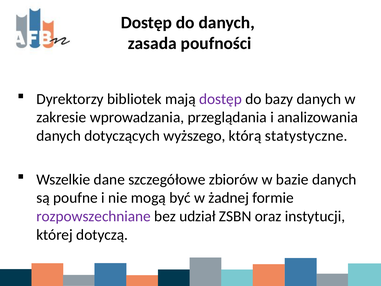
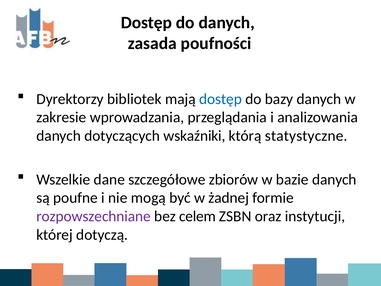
dostęp at (220, 99) colour: purple -> blue
wyższego: wyższego -> wskaźniki
udział: udział -> celem
